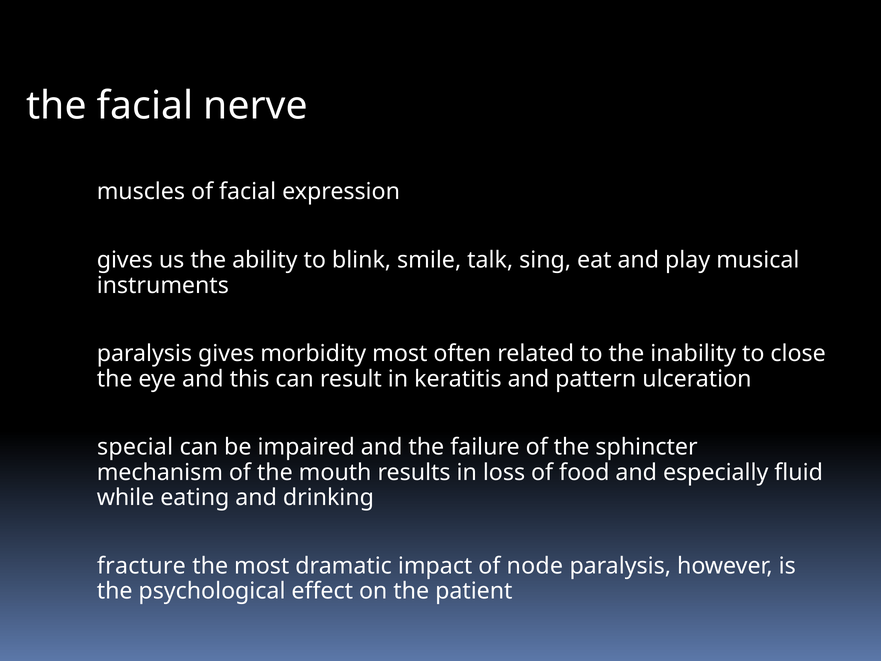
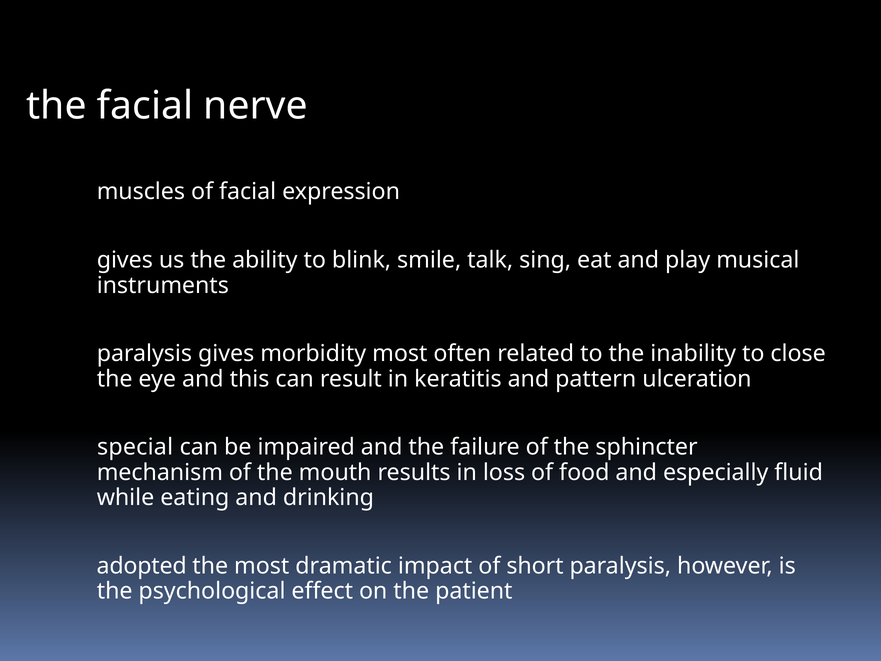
fracture: fracture -> adopted
node: node -> short
